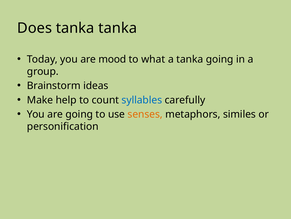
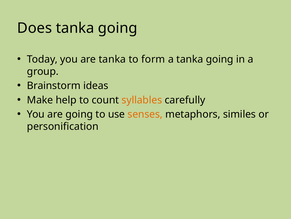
tanka at (118, 28): tanka -> going
are mood: mood -> tanka
what: what -> form
syllables colour: blue -> orange
